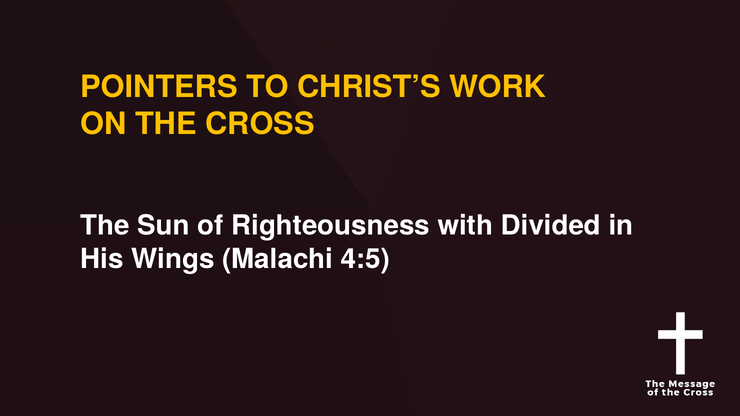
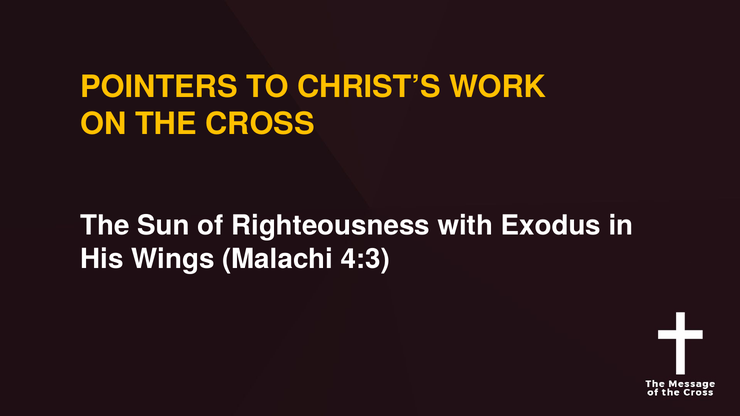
Divided: Divided -> Exodus
4:5: 4:5 -> 4:3
